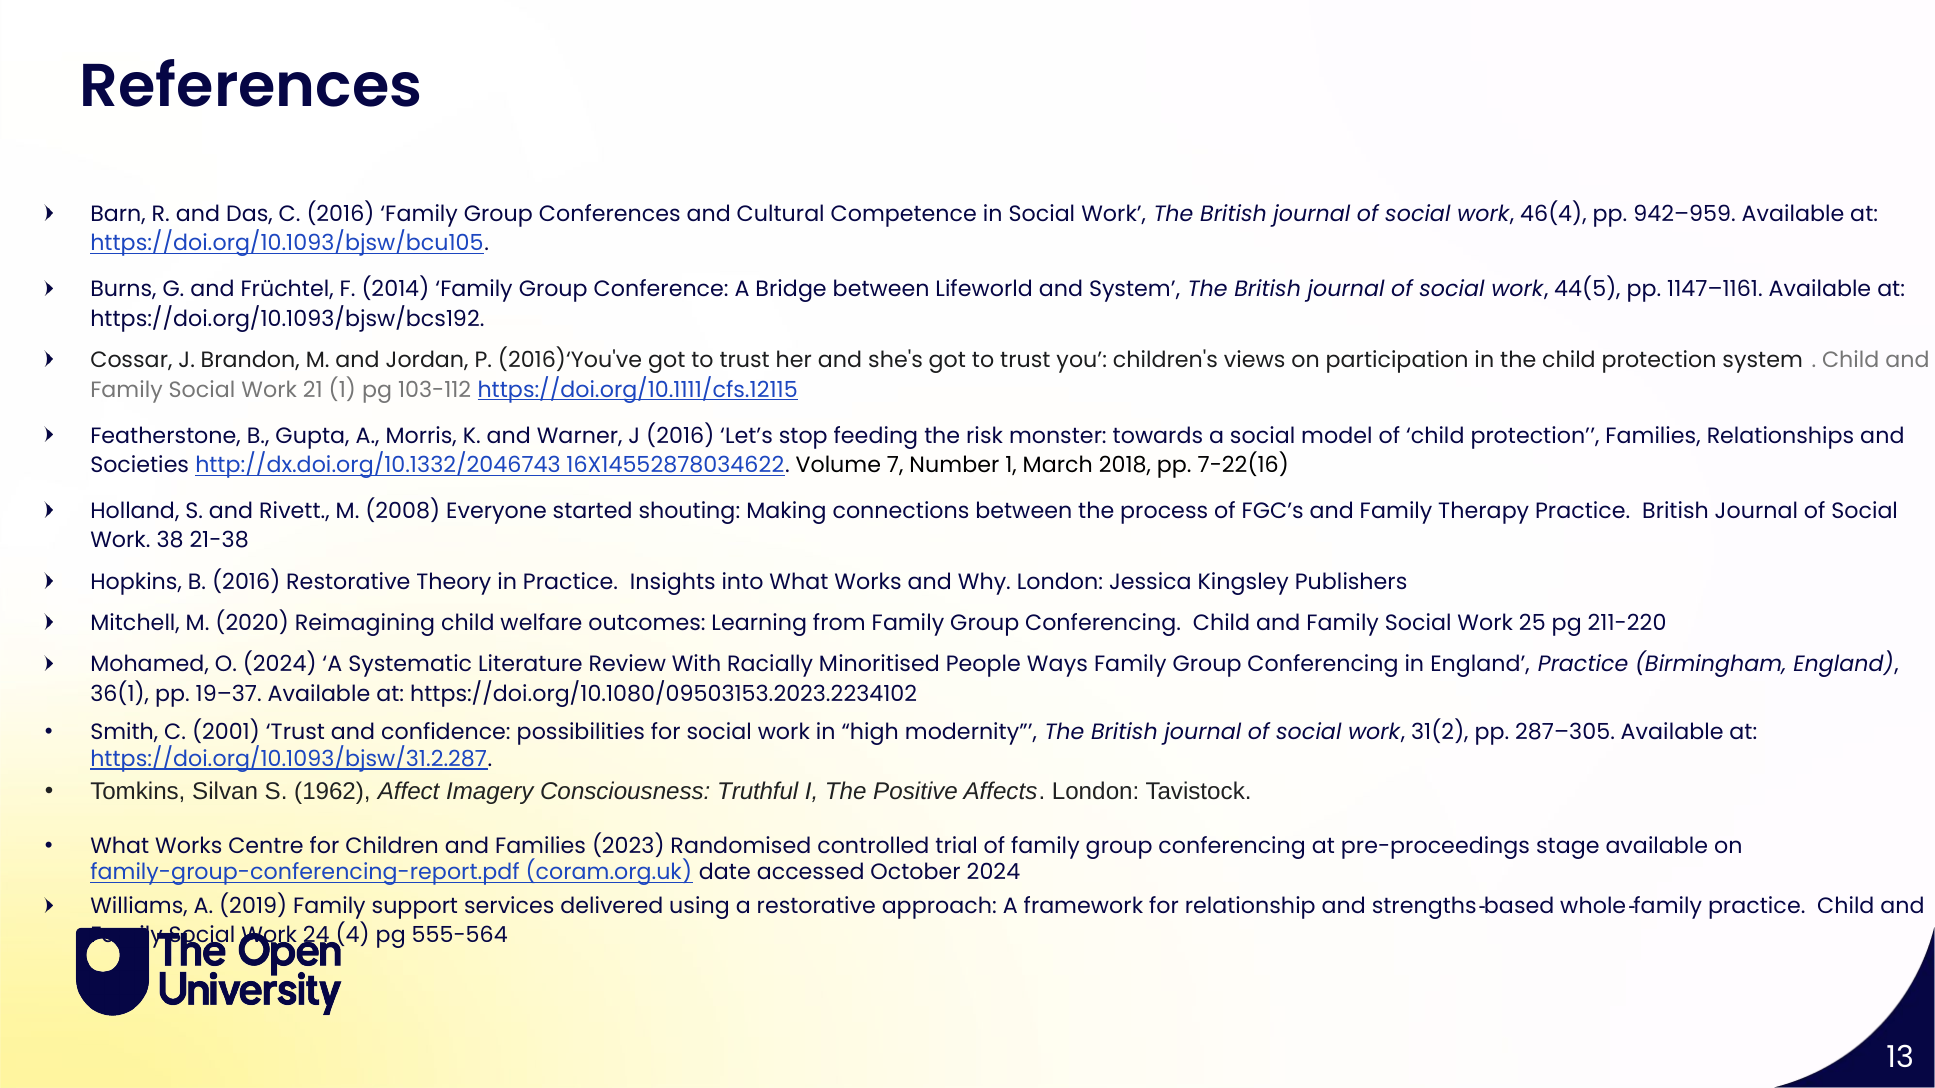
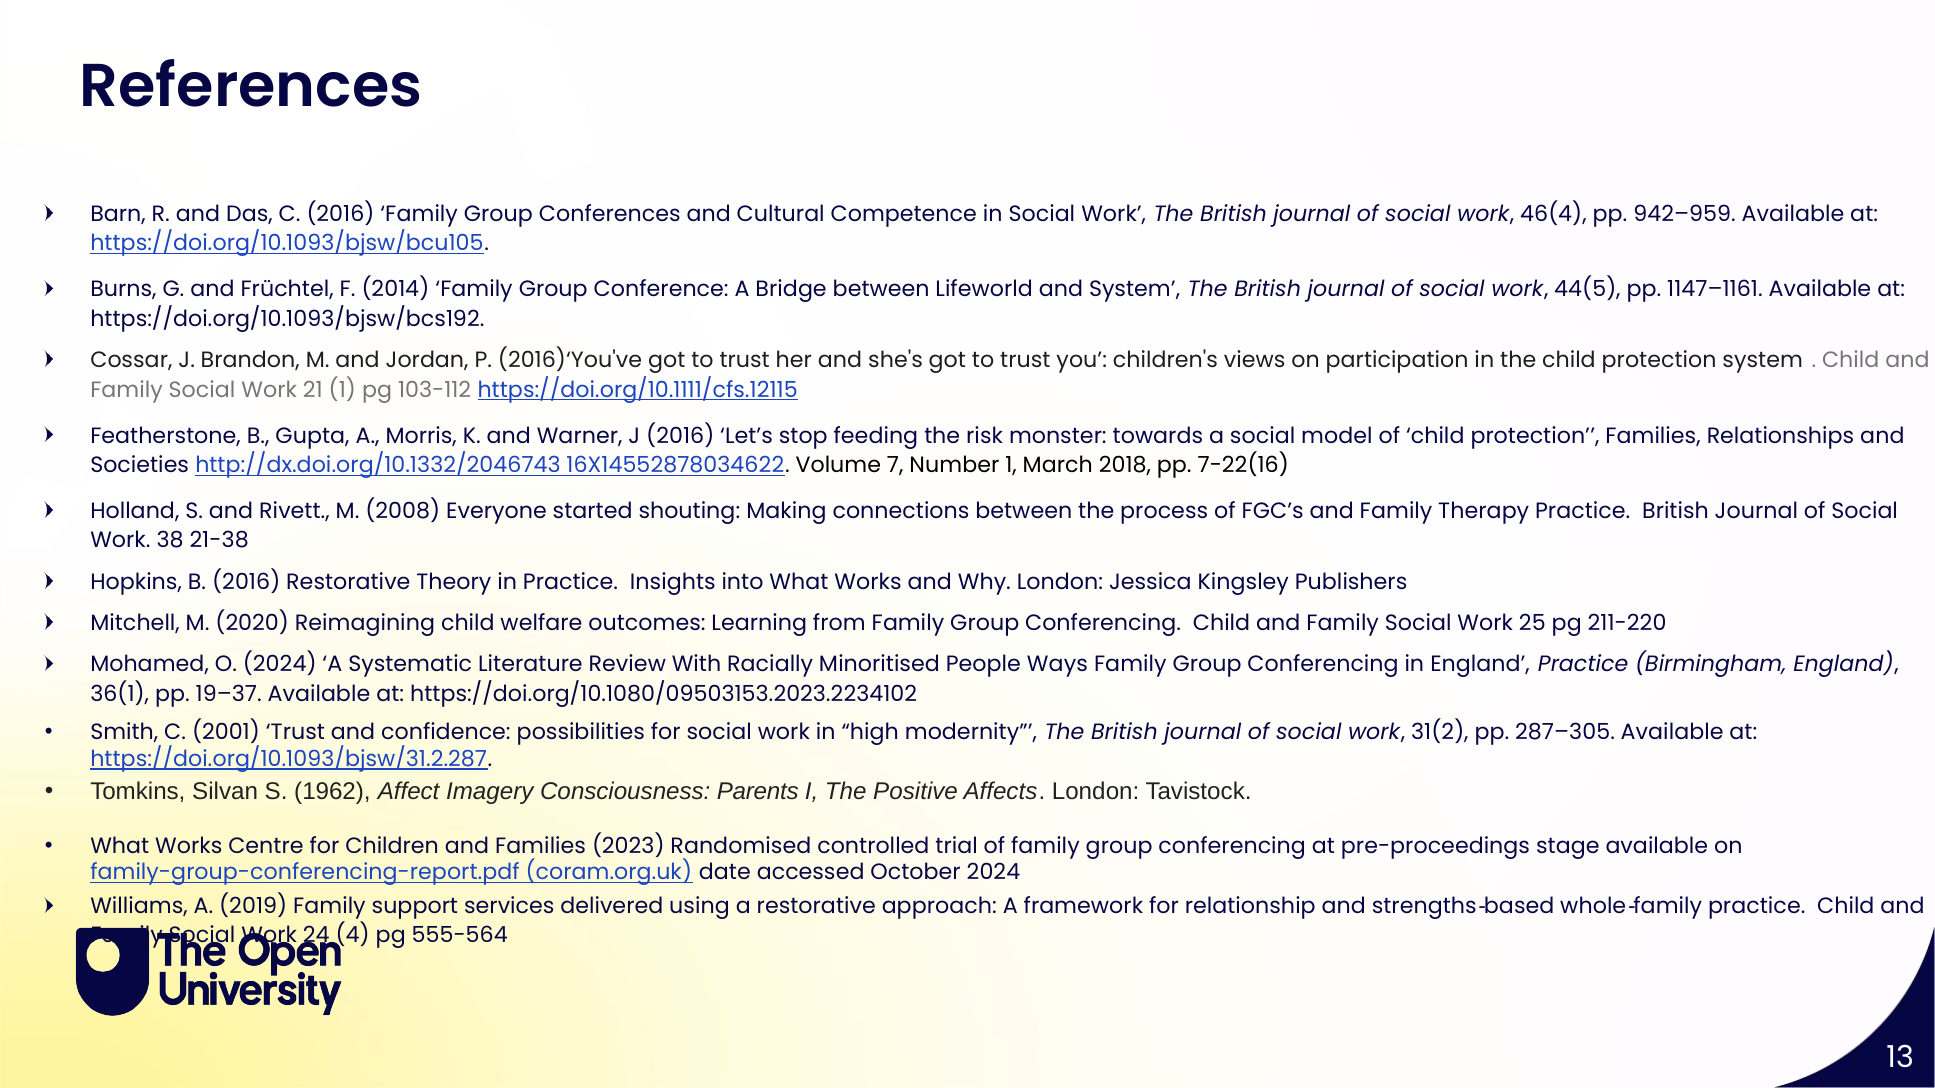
Truthful: Truthful -> Parents
